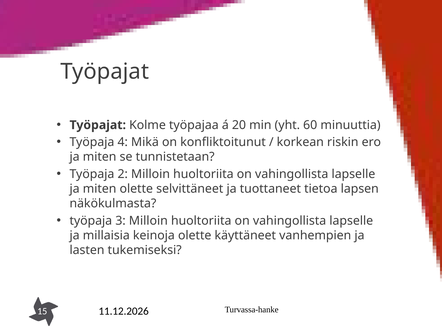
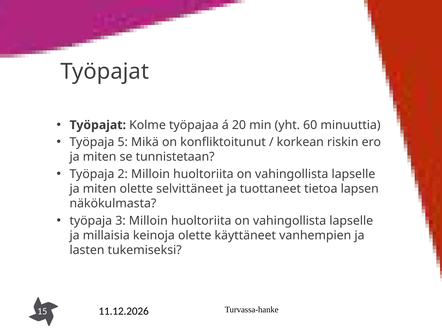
4: 4 -> 5
